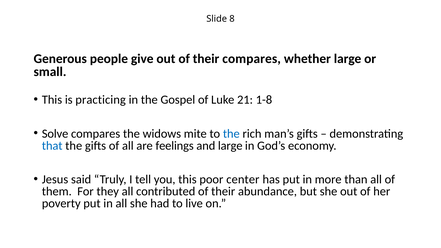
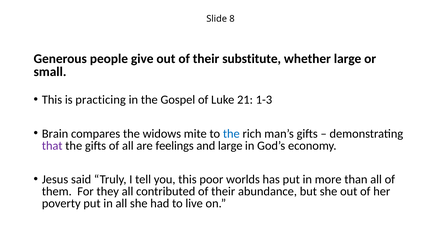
their compares: compares -> substitute
1-8: 1-8 -> 1-3
Solve: Solve -> Brain
that colour: blue -> purple
center: center -> worlds
